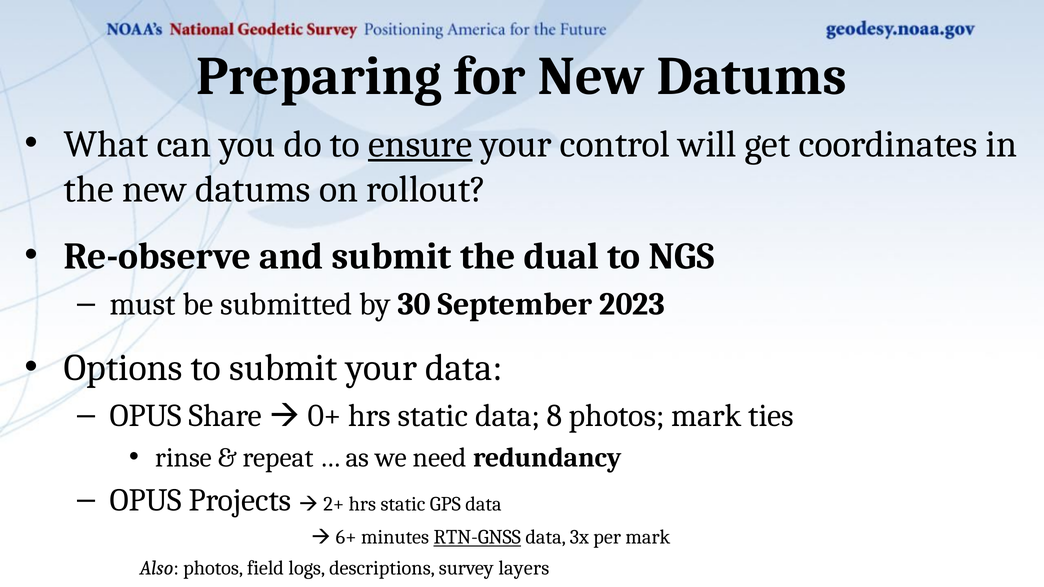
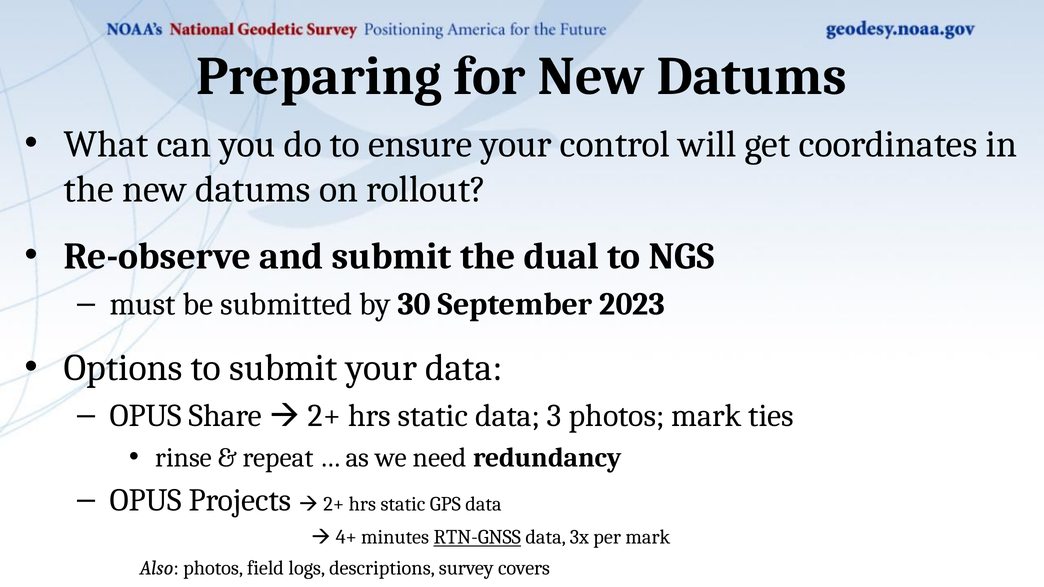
ensure underline: present -> none
0+ at (325, 416): 0+ -> 2+
8: 8 -> 3
6+: 6+ -> 4+
layers: layers -> covers
